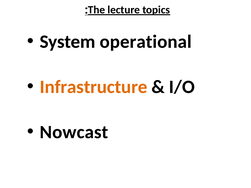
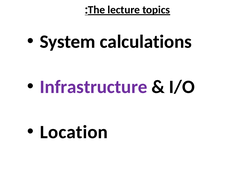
operational: operational -> calculations
Infrastructure colour: orange -> purple
Nowcast: Nowcast -> Location
